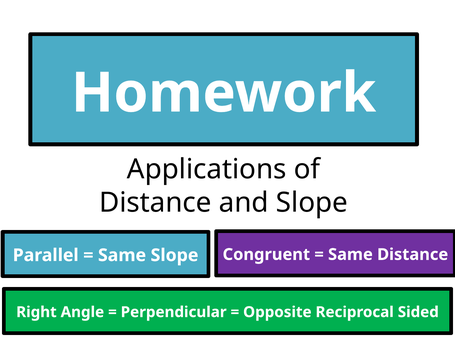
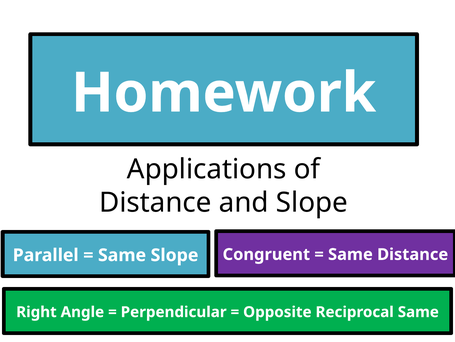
Reciprocal Sided: Sided -> Same
